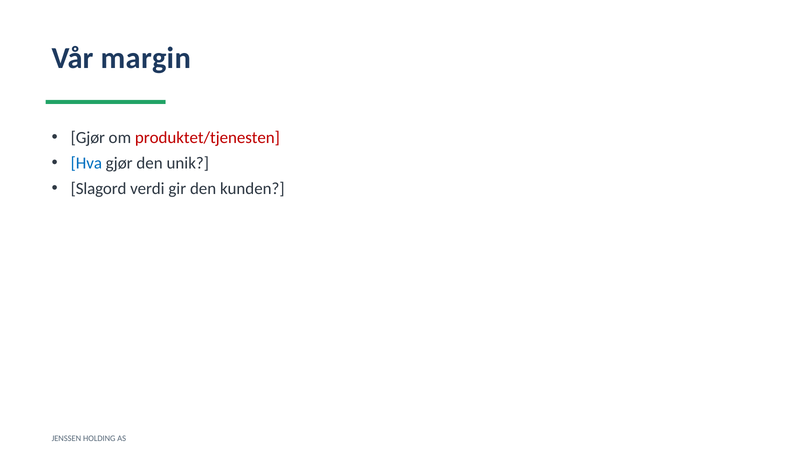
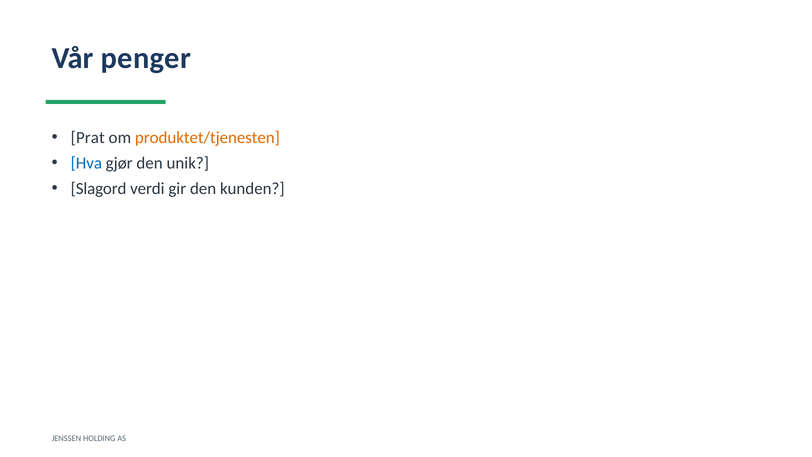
margin: margin -> penger
Gjør at (88, 138): Gjør -> Prat
produktet/tjenesten colour: red -> orange
